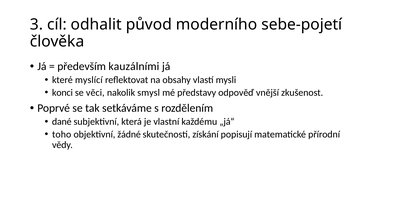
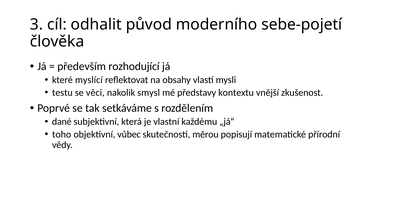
kauzálními: kauzálními -> rozhodující
konci: konci -> testu
odpověď: odpověď -> kontextu
žádné: žádné -> vůbec
získání: získání -> měrou
